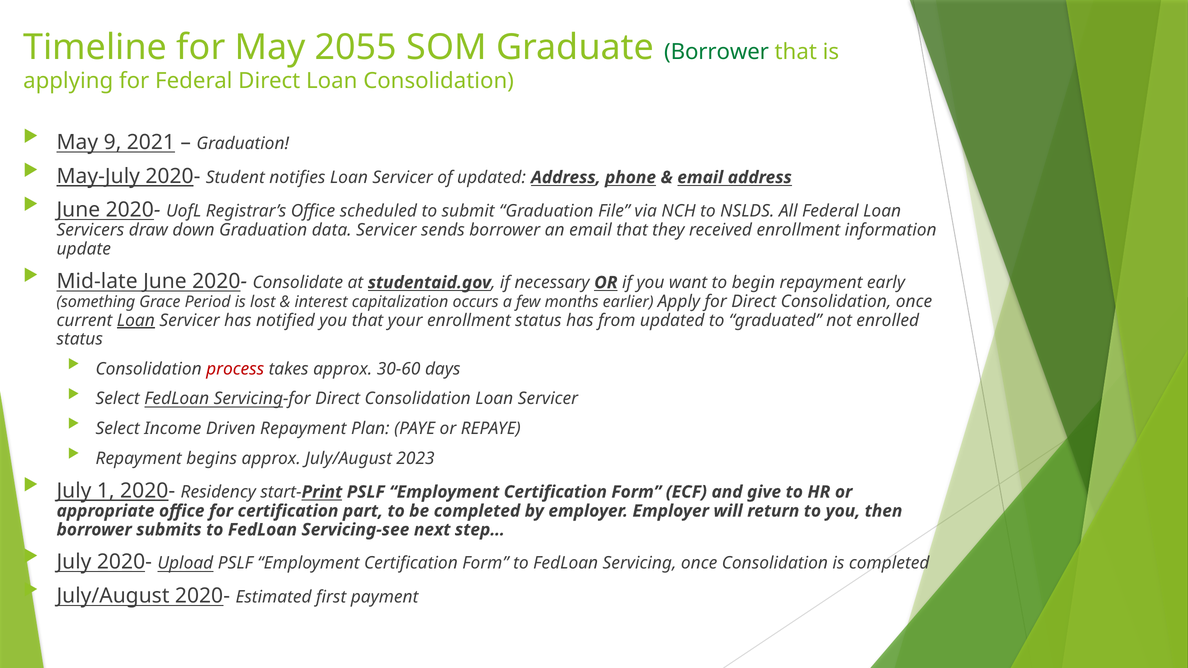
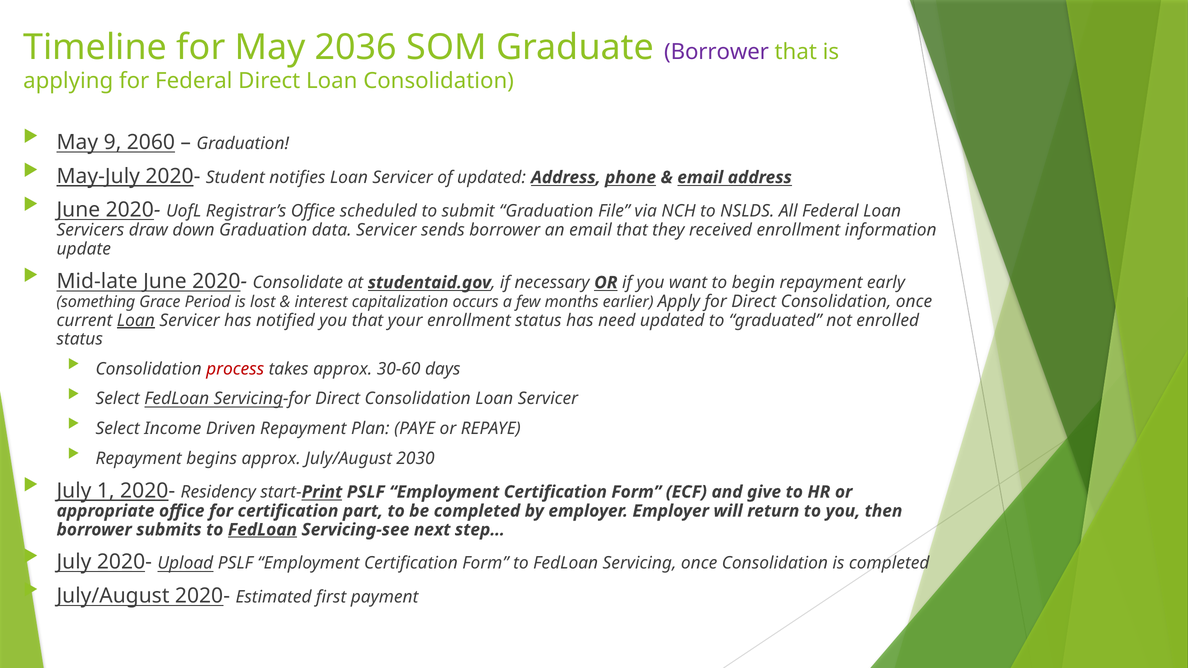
2055: 2055 -> 2036
Borrower at (717, 52) colour: green -> purple
2021: 2021 -> 2060
from: from -> need
2023: 2023 -> 2030
FedLoan at (262, 530) underline: none -> present
